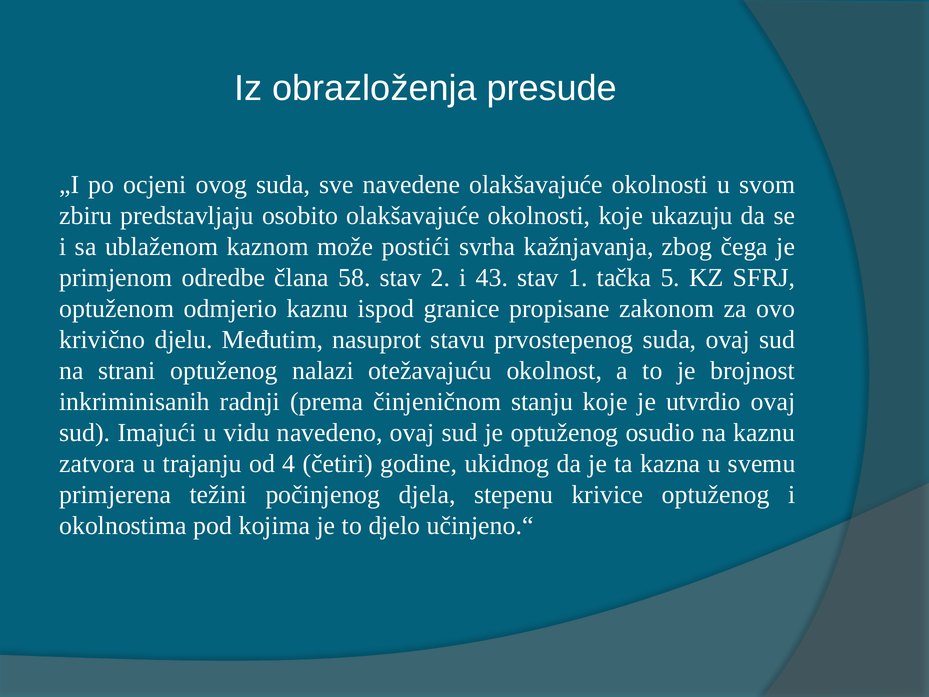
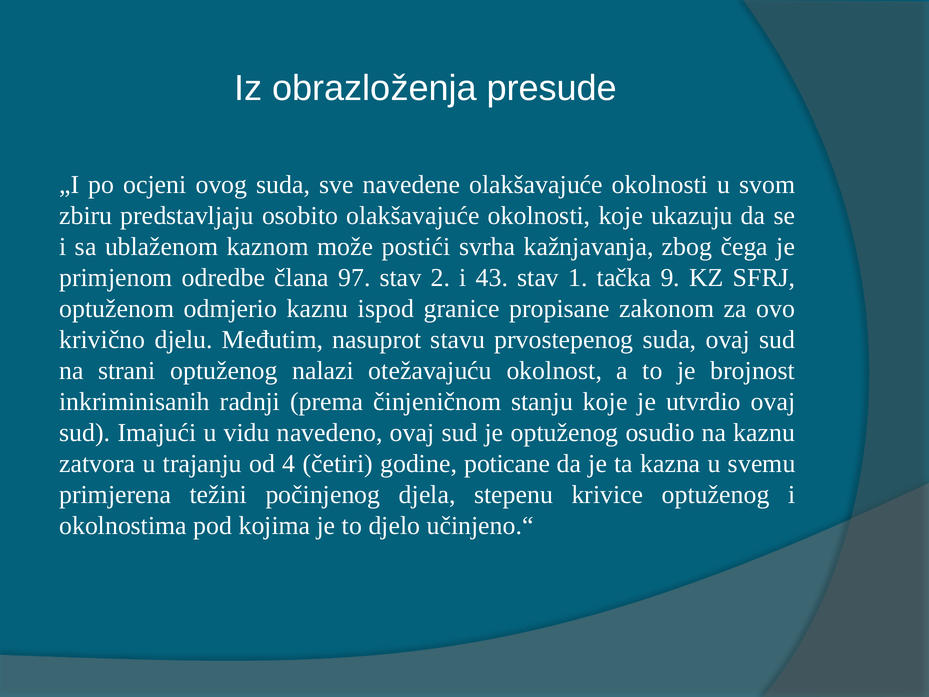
58: 58 -> 97
5: 5 -> 9
ukidnog: ukidnog -> poticane
